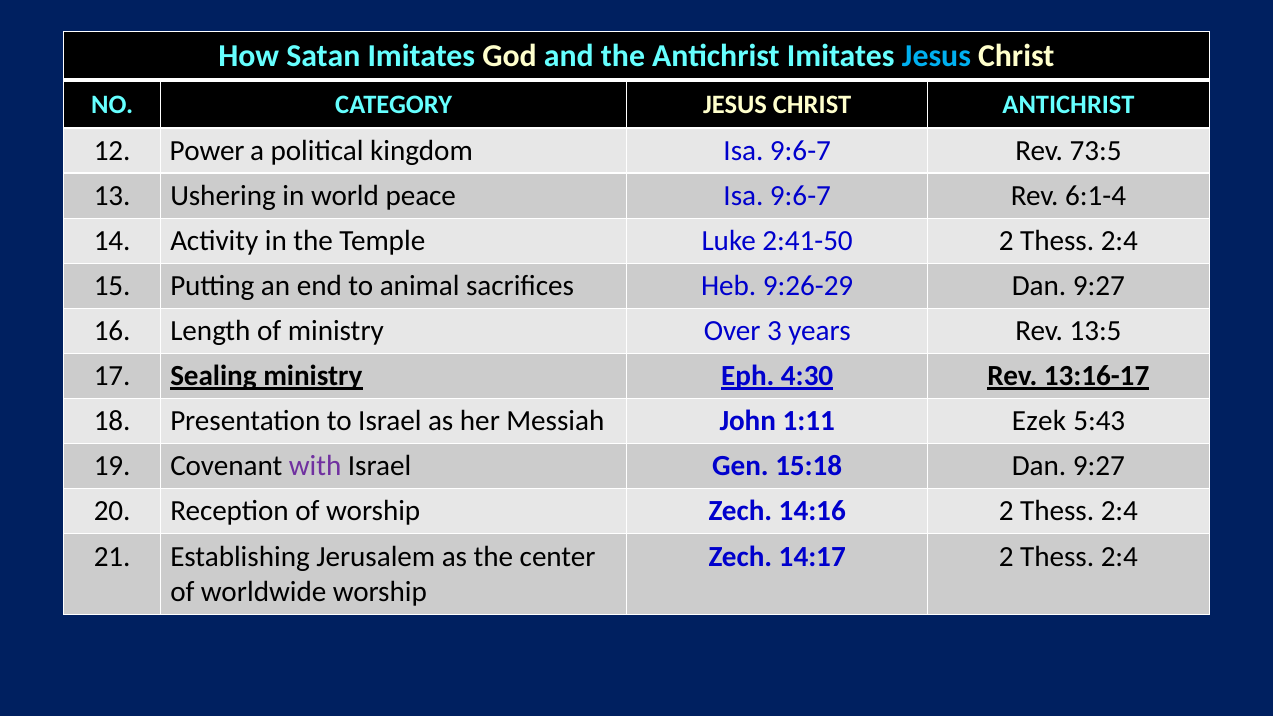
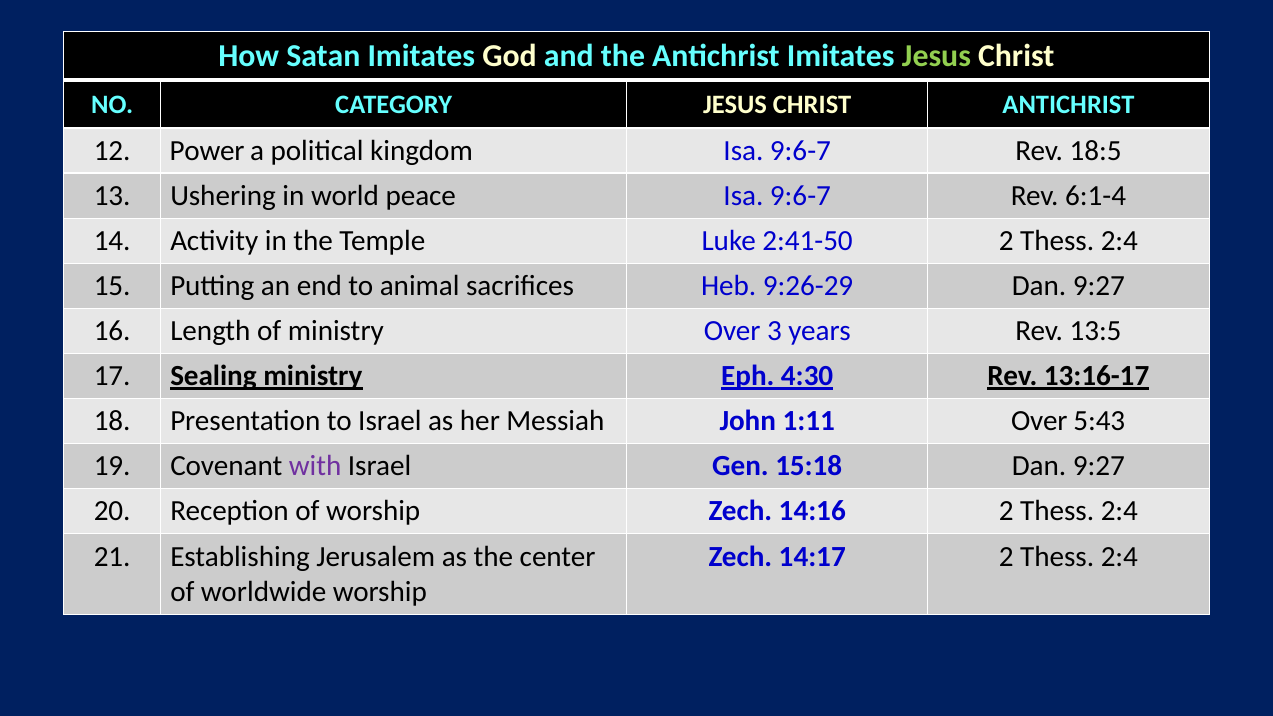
Jesus at (936, 56) colour: light blue -> light green
73:5: 73:5 -> 18:5
1:11 Ezek: Ezek -> Over
